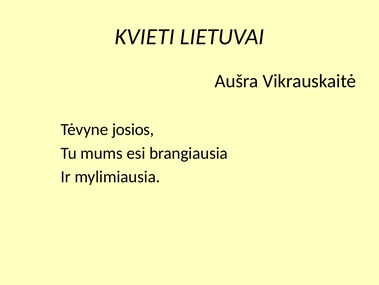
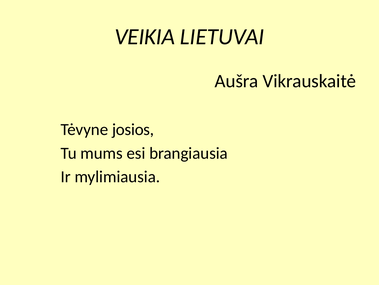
KVIETI: KVIETI -> VEIKIA
